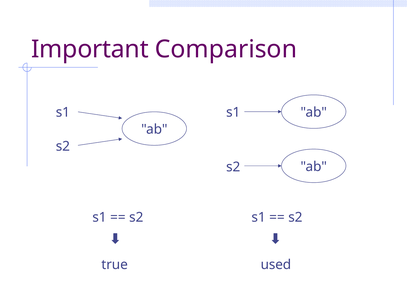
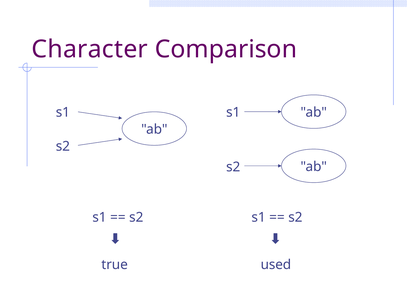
Important: Important -> Character
